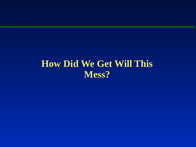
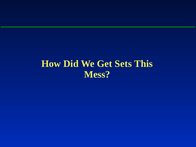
Will: Will -> Sets
